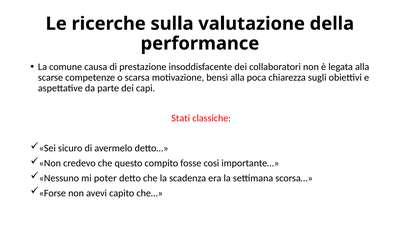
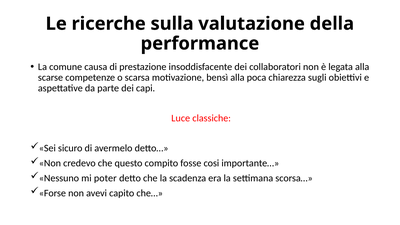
Stati: Stati -> Luce
